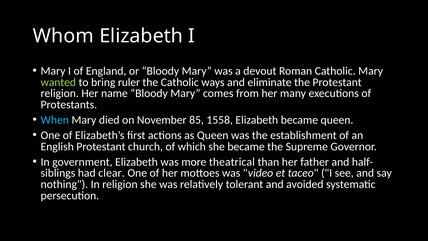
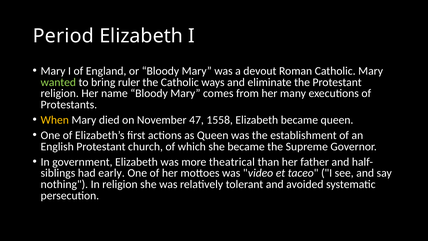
Whom: Whom -> Period
When colour: light blue -> yellow
85: 85 -> 47
clear: clear -> early
